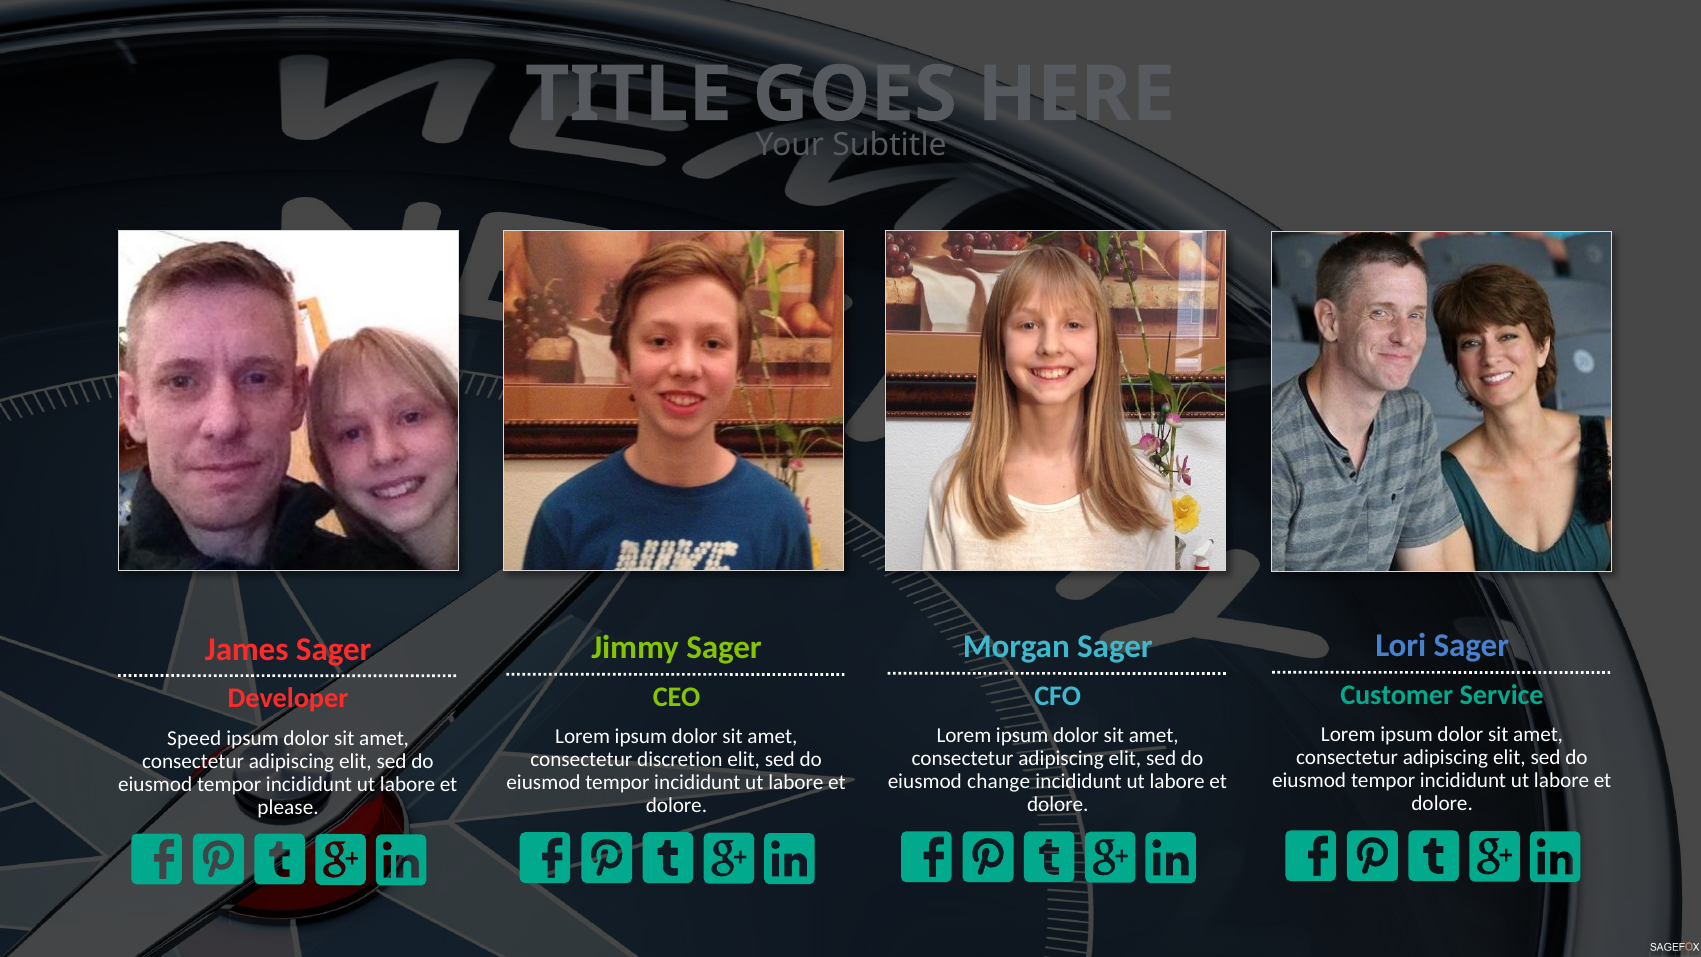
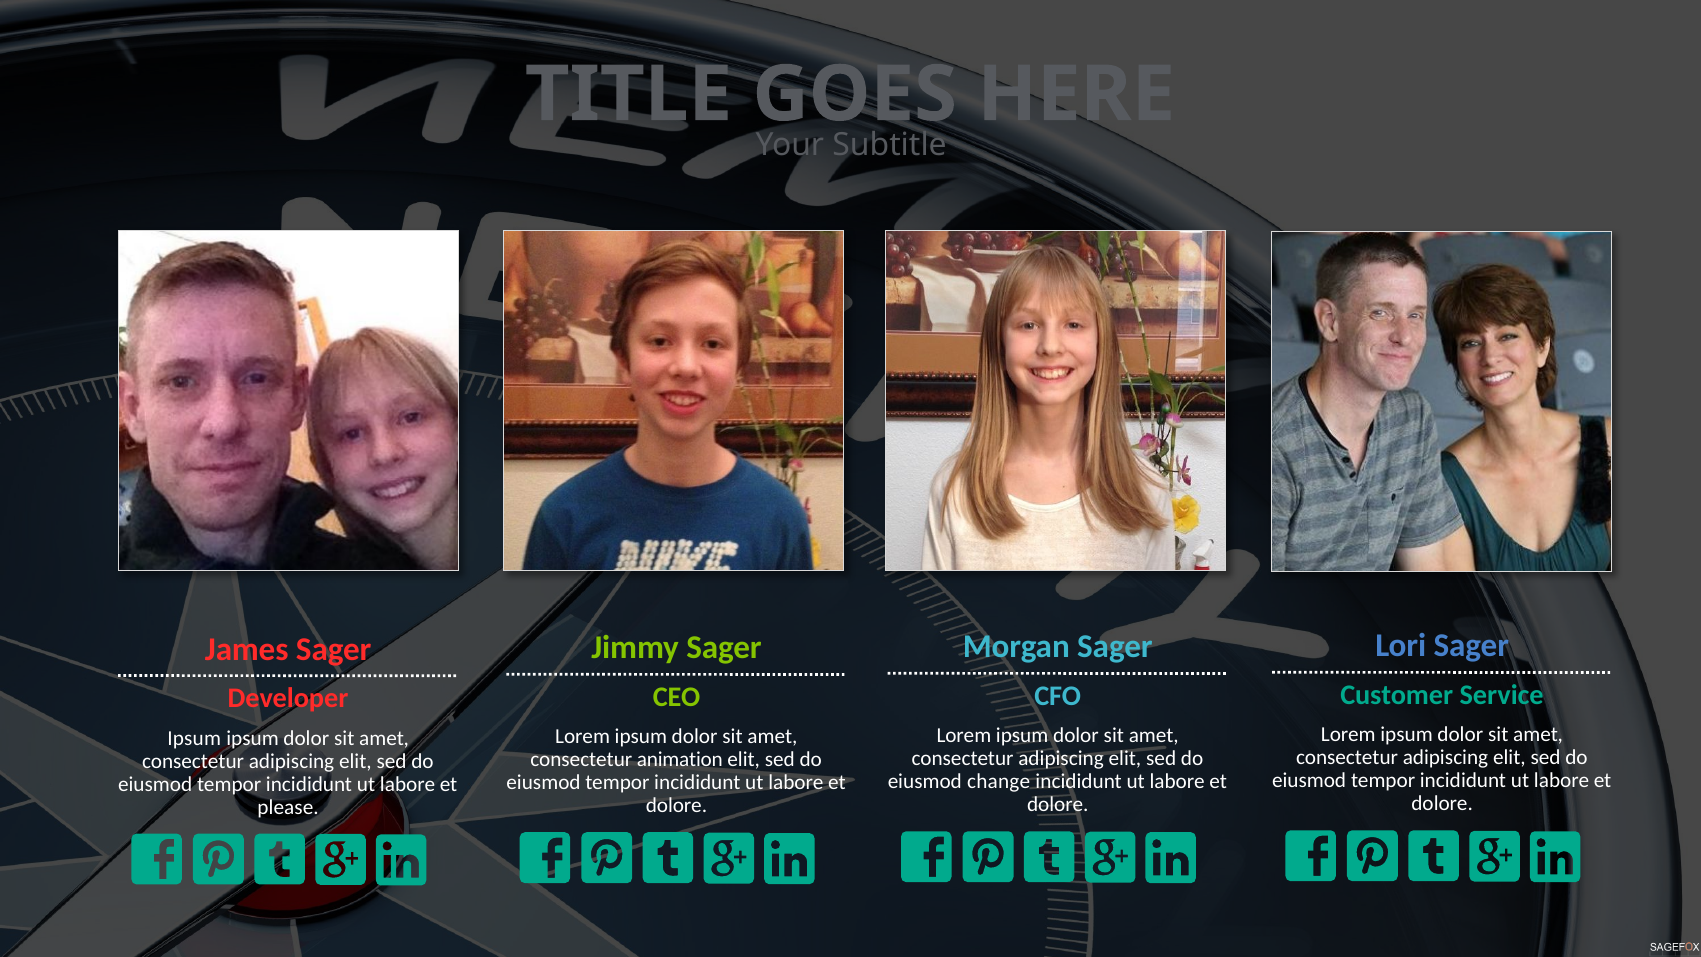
Speed at (194, 738): Speed -> Ipsum
discretion: discretion -> animation
